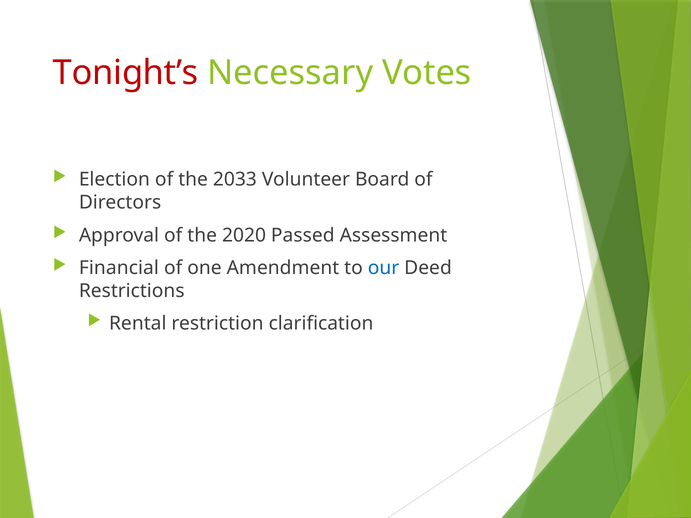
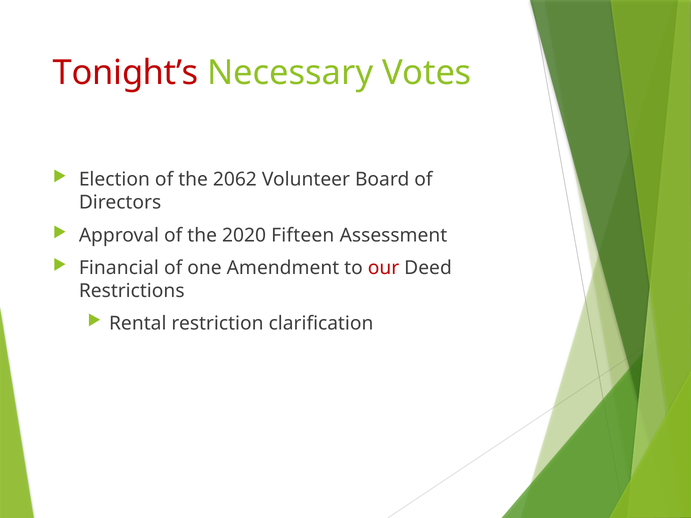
2033: 2033 -> 2062
Passed: Passed -> Fifteen
our colour: blue -> red
